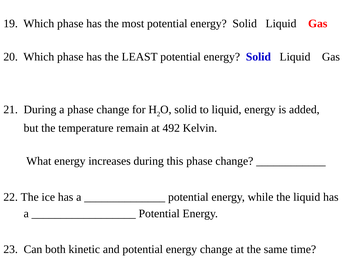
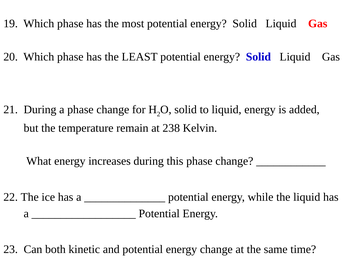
492: 492 -> 238
